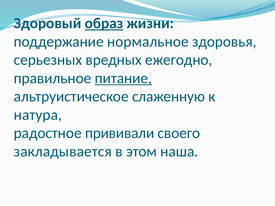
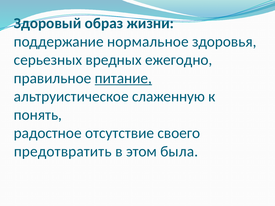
образ underline: present -> none
натура: натура -> понять
прививали: прививали -> отсутствие
закладывается: закладывается -> предотвратить
наша: наша -> была
